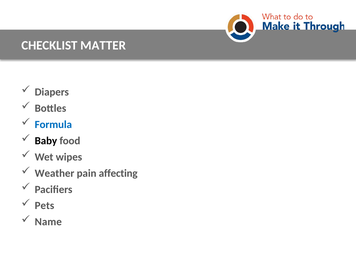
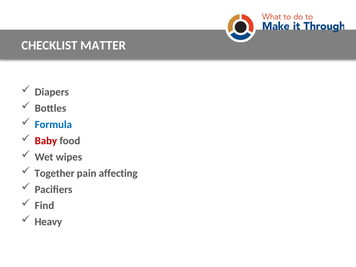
Baby colour: black -> red
Weather: Weather -> Together
Pets: Pets -> Find
Name: Name -> Heavy
